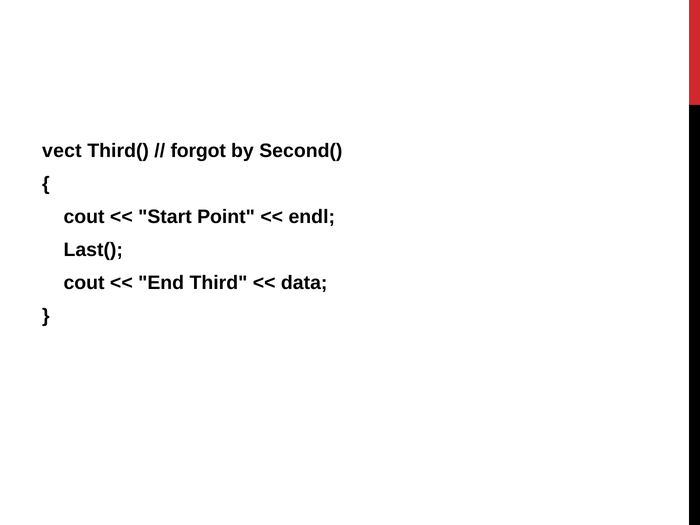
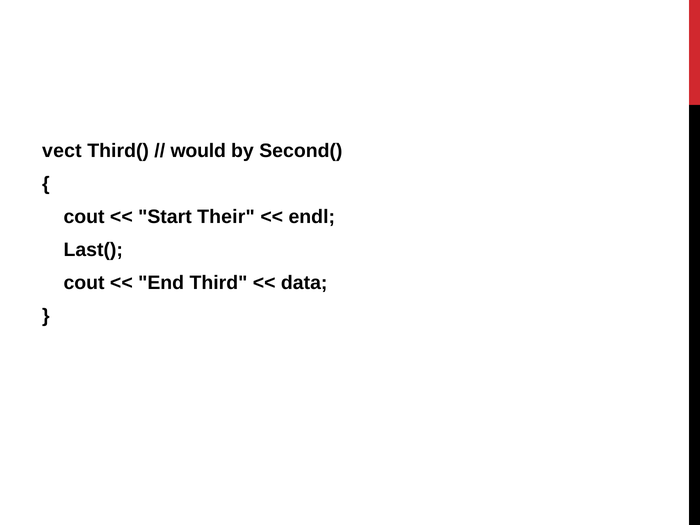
forgot: forgot -> would
Point: Point -> Their
